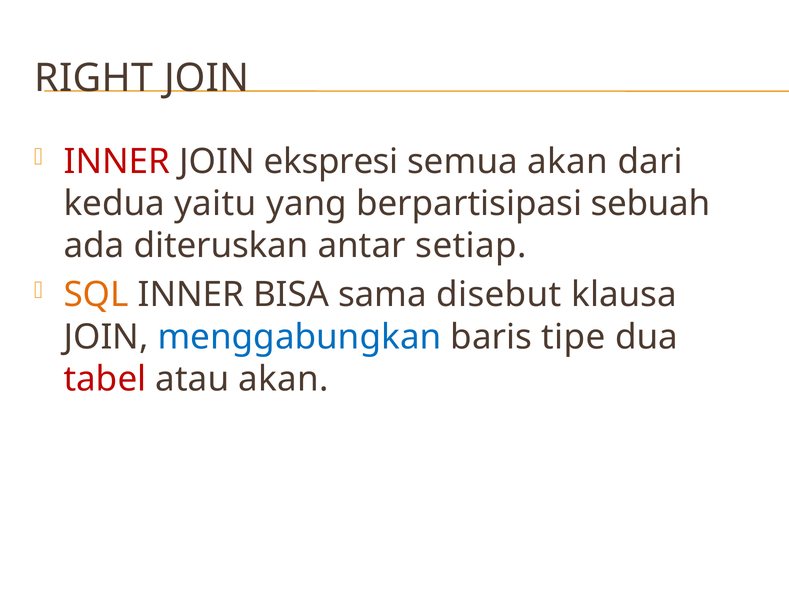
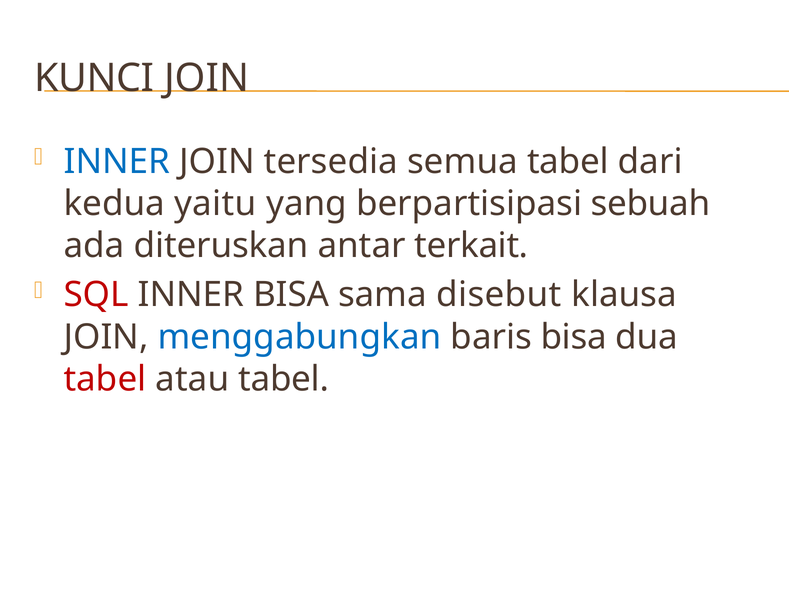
RIGHT: RIGHT -> KUNCI
INNER at (117, 161) colour: red -> blue
ekspresi: ekspresi -> tersedia
semua akan: akan -> tabel
setiap: setiap -> terkait
SQL colour: orange -> red
baris tipe: tipe -> bisa
atau akan: akan -> tabel
